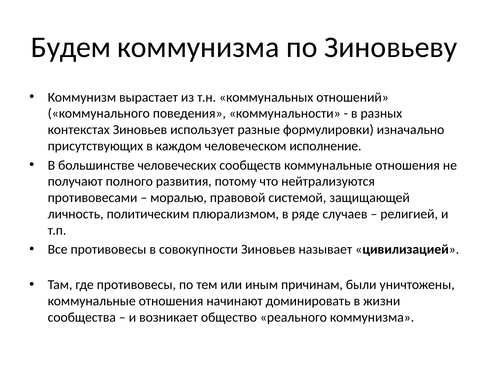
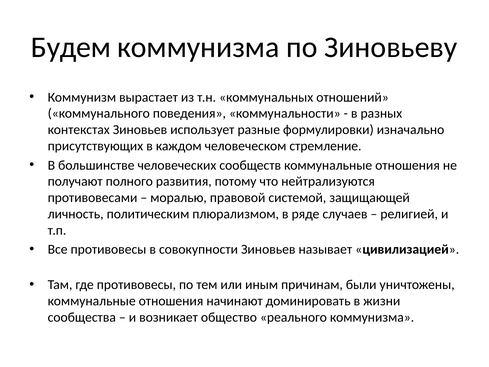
исполнение: исполнение -> стремление
